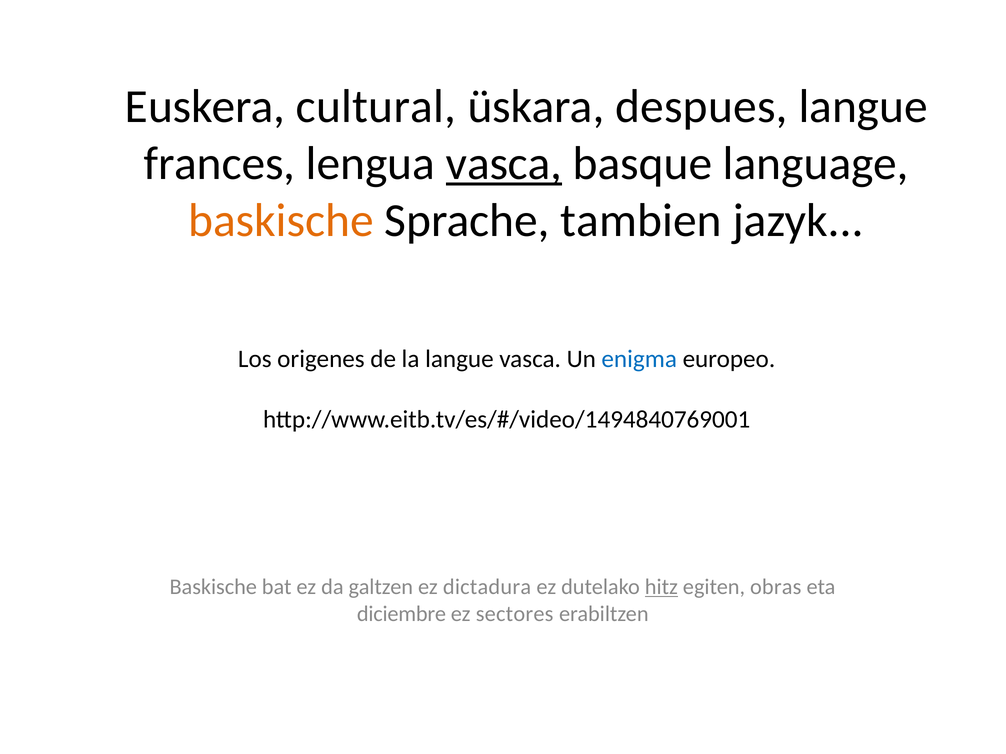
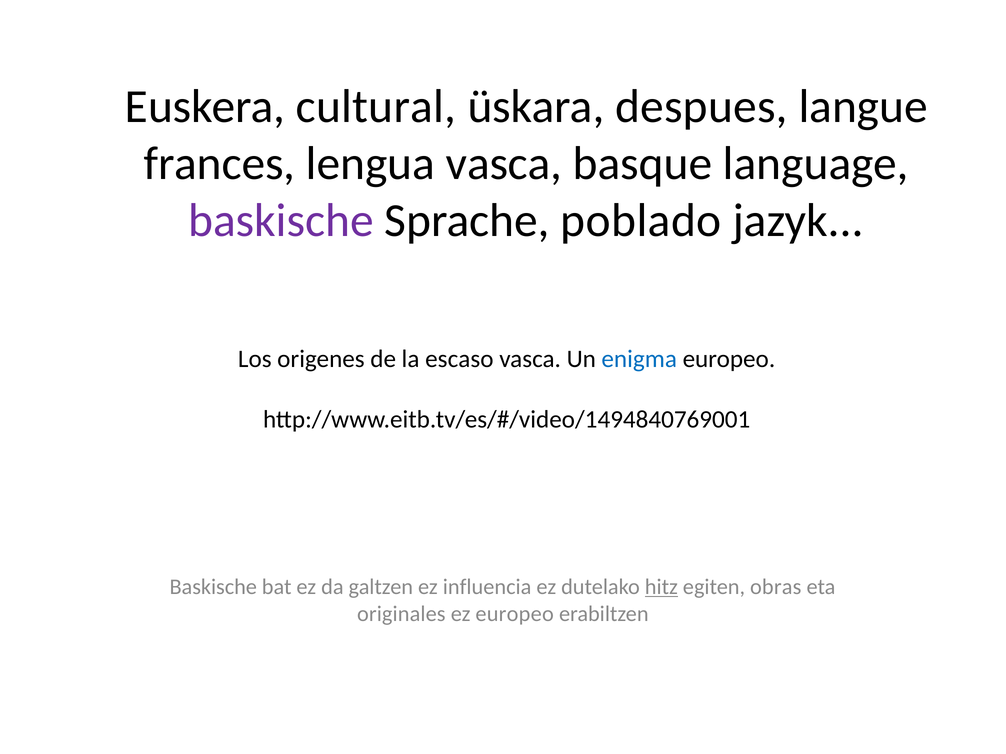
vasca at (504, 164) underline: present -> none
baskische at (281, 221) colour: orange -> purple
tambien: tambien -> poblado
la langue: langue -> escaso
dictadura: dictadura -> influencia
diciembre: diciembre -> originales
ez sectores: sectores -> europeo
